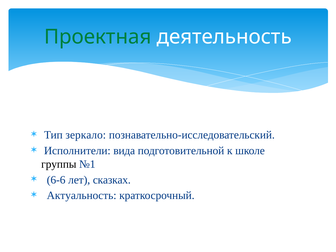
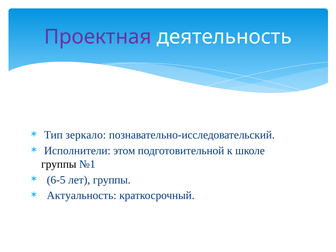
Проектная colour: green -> purple
вида: вида -> этом
6-6: 6-6 -> 6-5
лет сказках: сказках -> группы
